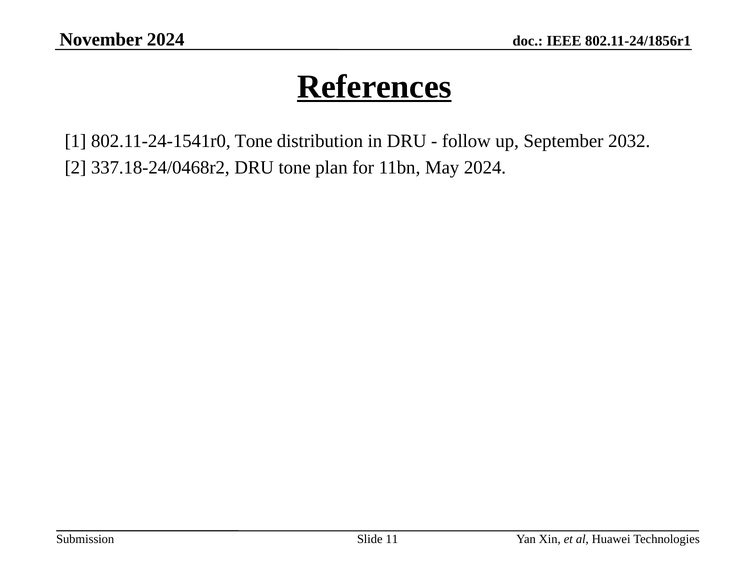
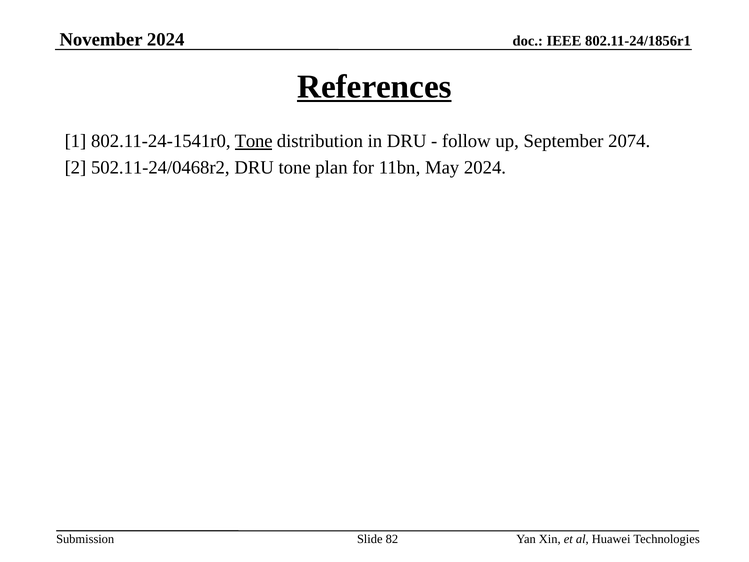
Tone at (254, 141) underline: none -> present
2032: 2032 -> 2074
337.18-24/0468r2: 337.18-24/0468r2 -> 502.11-24/0468r2
11: 11 -> 82
